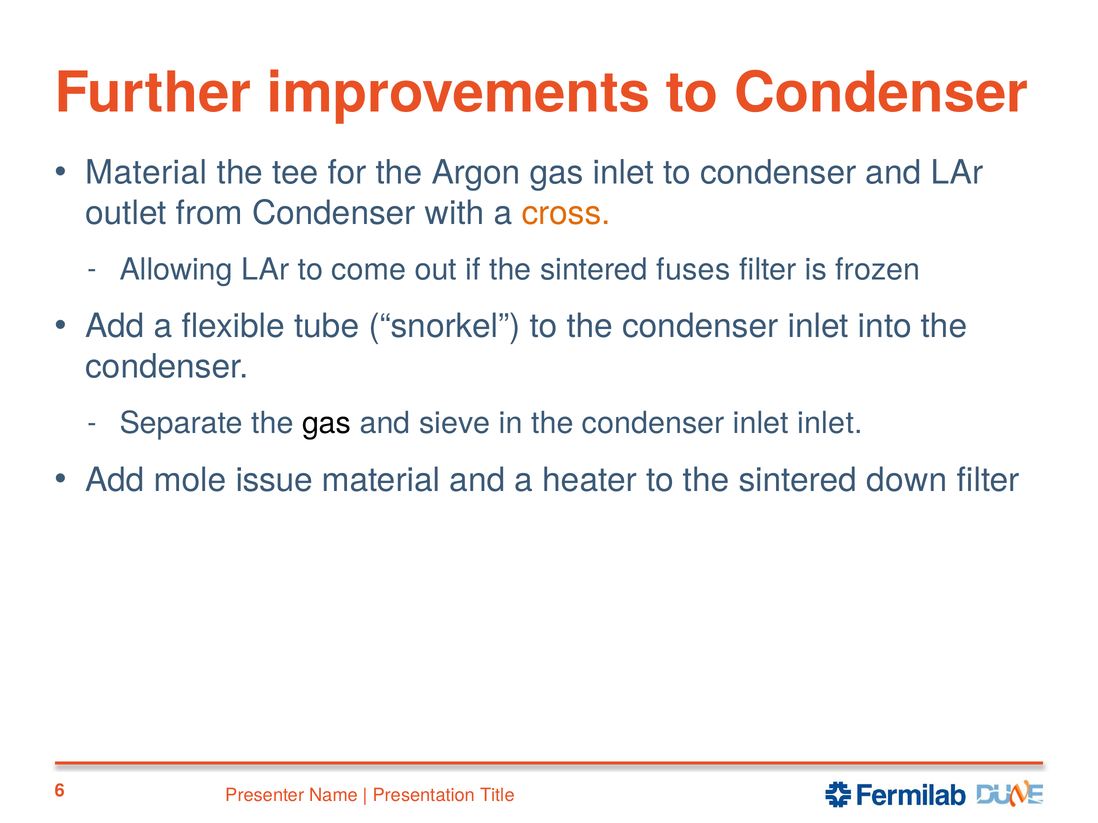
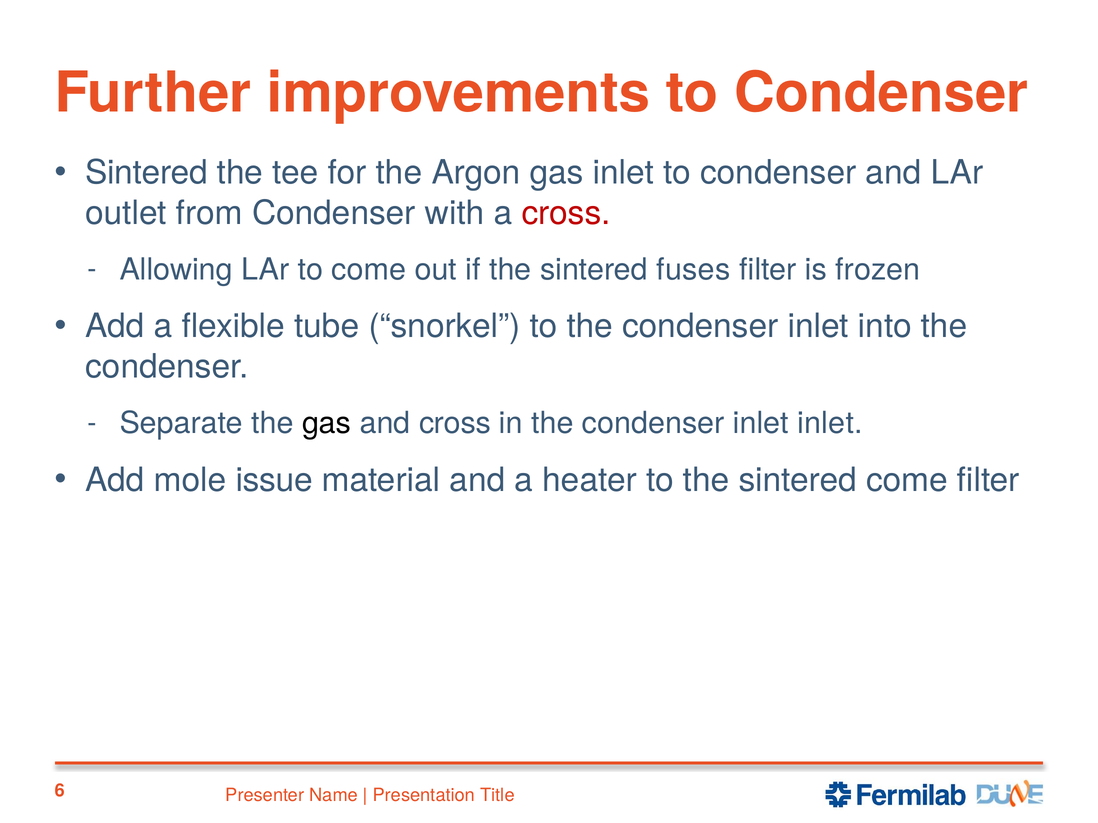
Material at (146, 173): Material -> Sintered
cross at (566, 213) colour: orange -> red
and sieve: sieve -> cross
sintered down: down -> come
